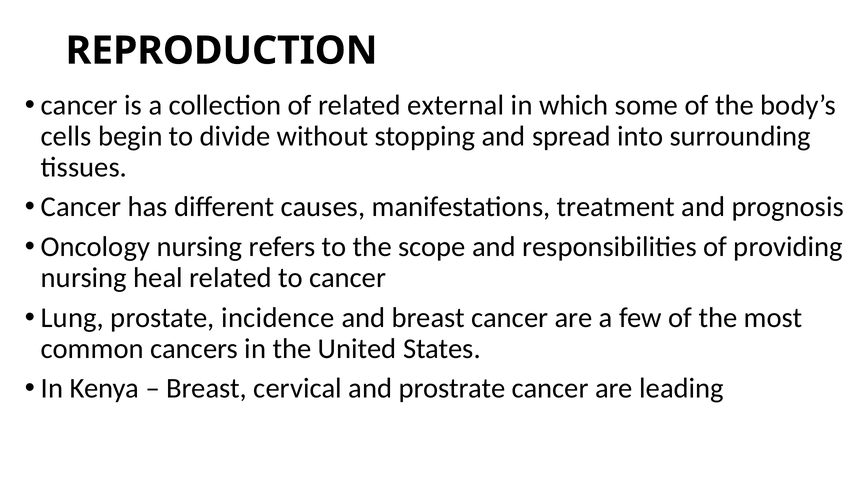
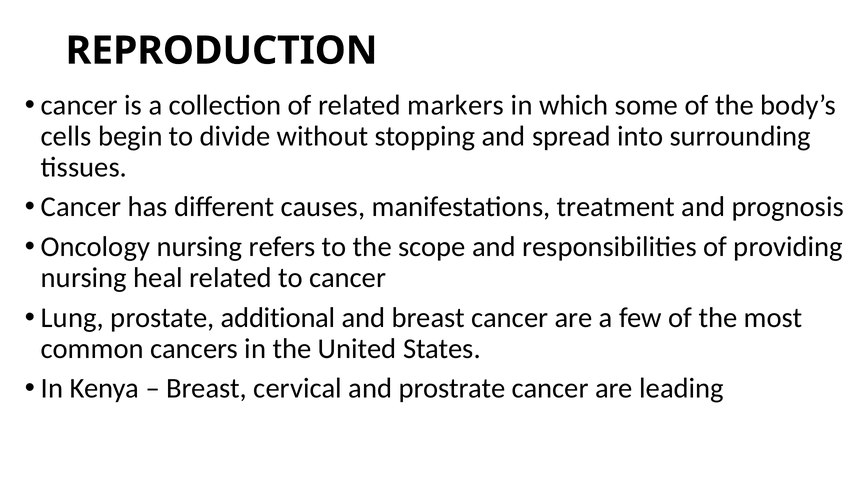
external: external -> markers
incidence: incidence -> additional
